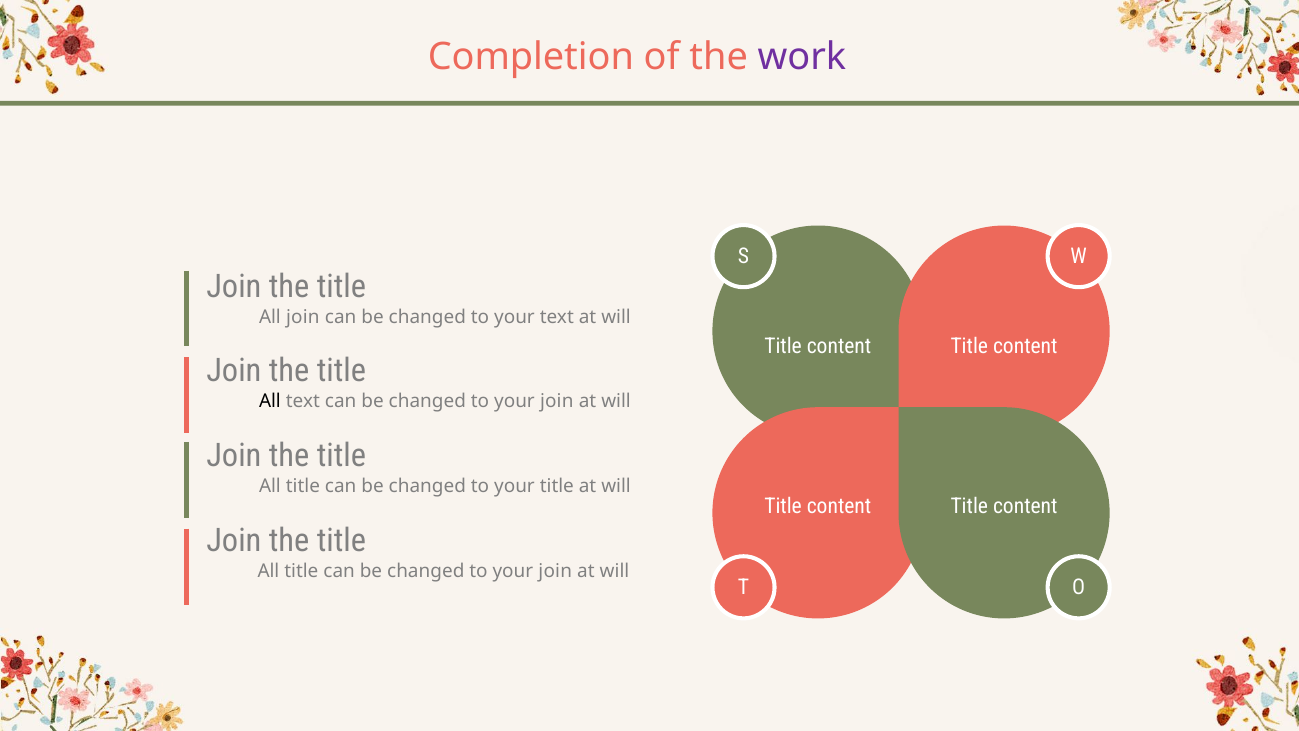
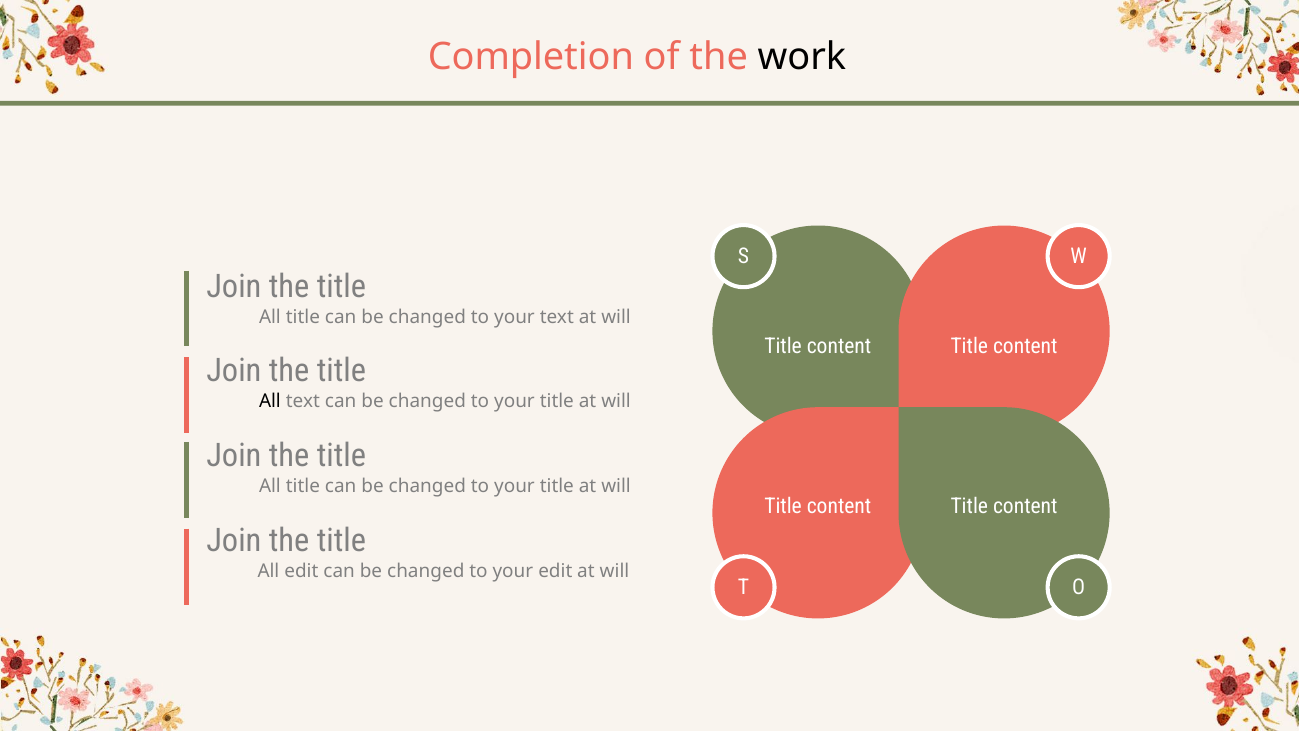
work colour: purple -> black
join at (303, 317): join -> title
join at (557, 402): join -> title
title at (301, 571): title -> edit
join at (555, 571): join -> edit
